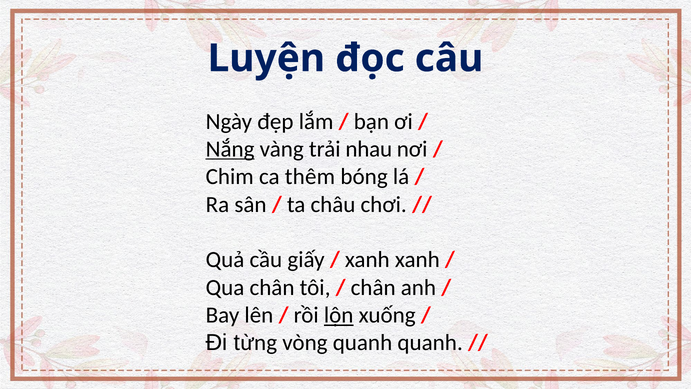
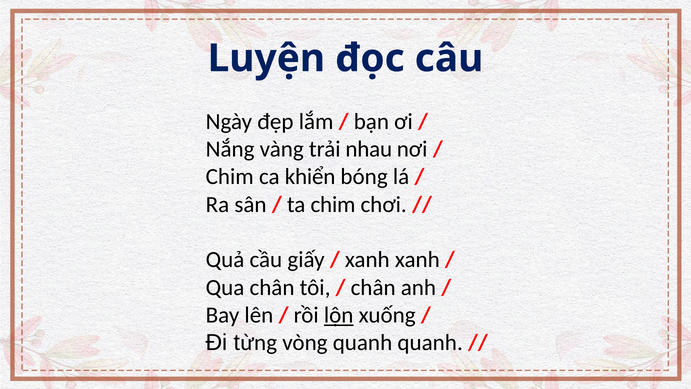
Nắng underline: present -> none
thêm: thêm -> khiển
ta châu: châu -> chim
